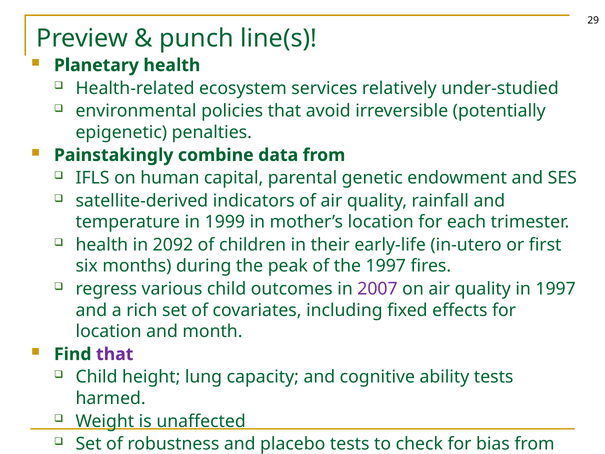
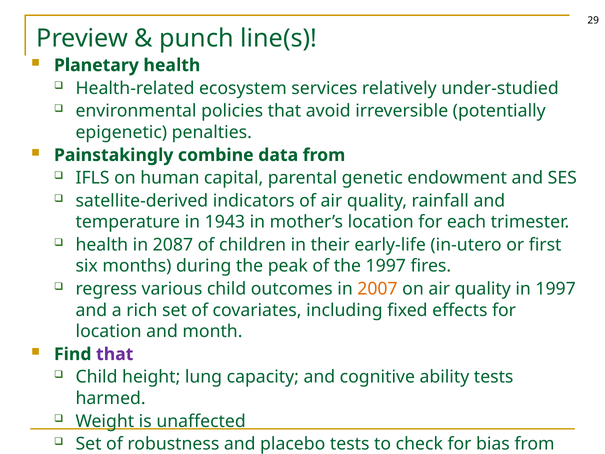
1999: 1999 -> 1943
2092: 2092 -> 2087
2007 colour: purple -> orange
